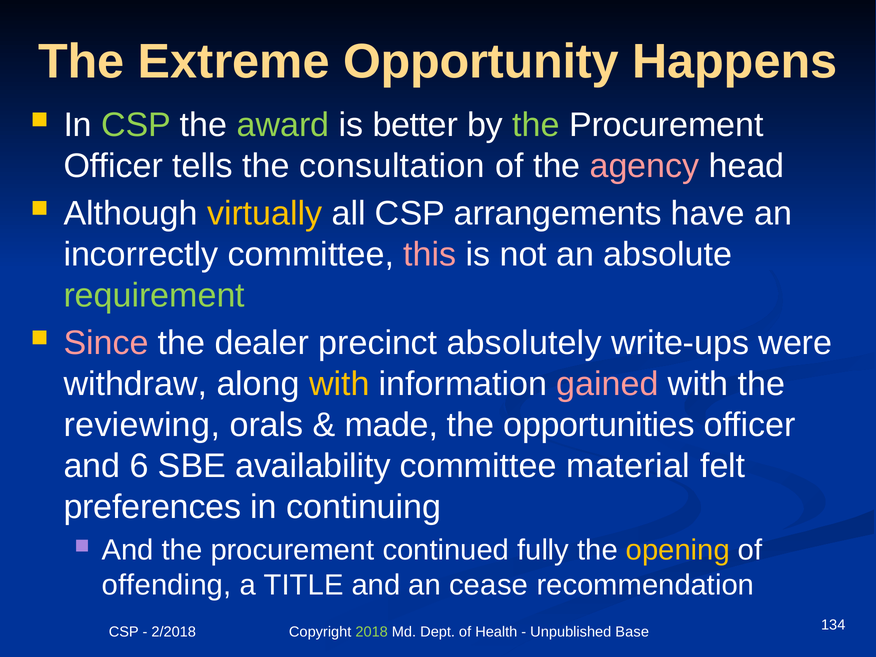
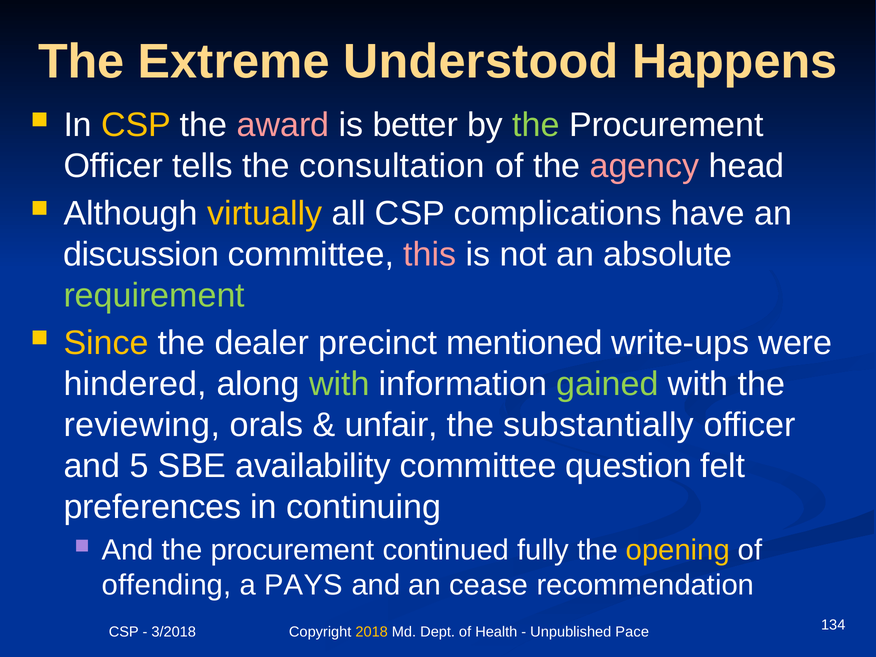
Opportunity: Opportunity -> Understood
CSP at (136, 125) colour: light green -> yellow
award colour: light green -> pink
arrangements: arrangements -> complications
incorrectly: incorrectly -> discussion
Since colour: pink -> yellow
absolutely: absolutely -> mentioned
withdraw: withdraw -> hindered
with at (339, 384) colour: yellow -> light green
gained colour: pink -> light green
made: made -> unfair
opportunities: opportunities -> substantially
6: 6 -> 5
material: material -> question
TITLE: TITLE -> PAYS
2/2018: 2/2018 -> 3/2018
2018 colour: light green -> yellow
Base: Base -> Pace
